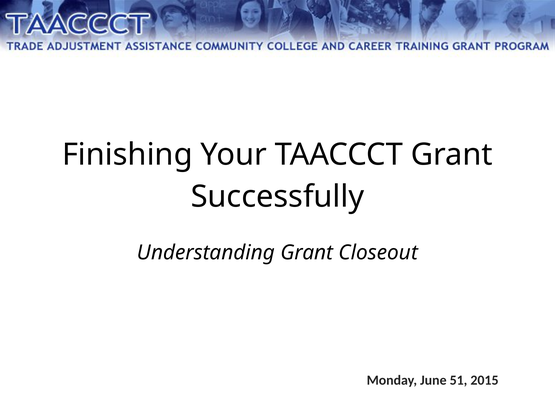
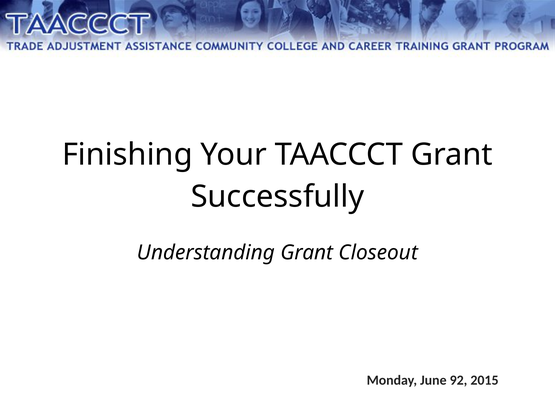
51: 51 -> 92
